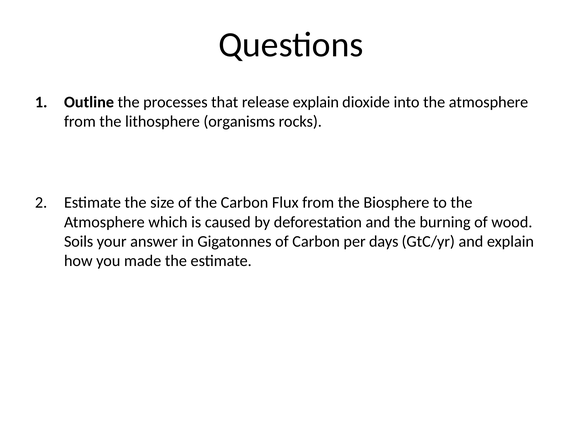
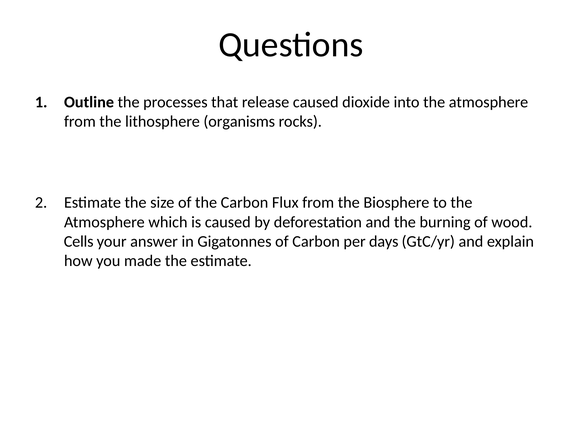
release explain: explain -> caused
Soils: Soils -> Cells
